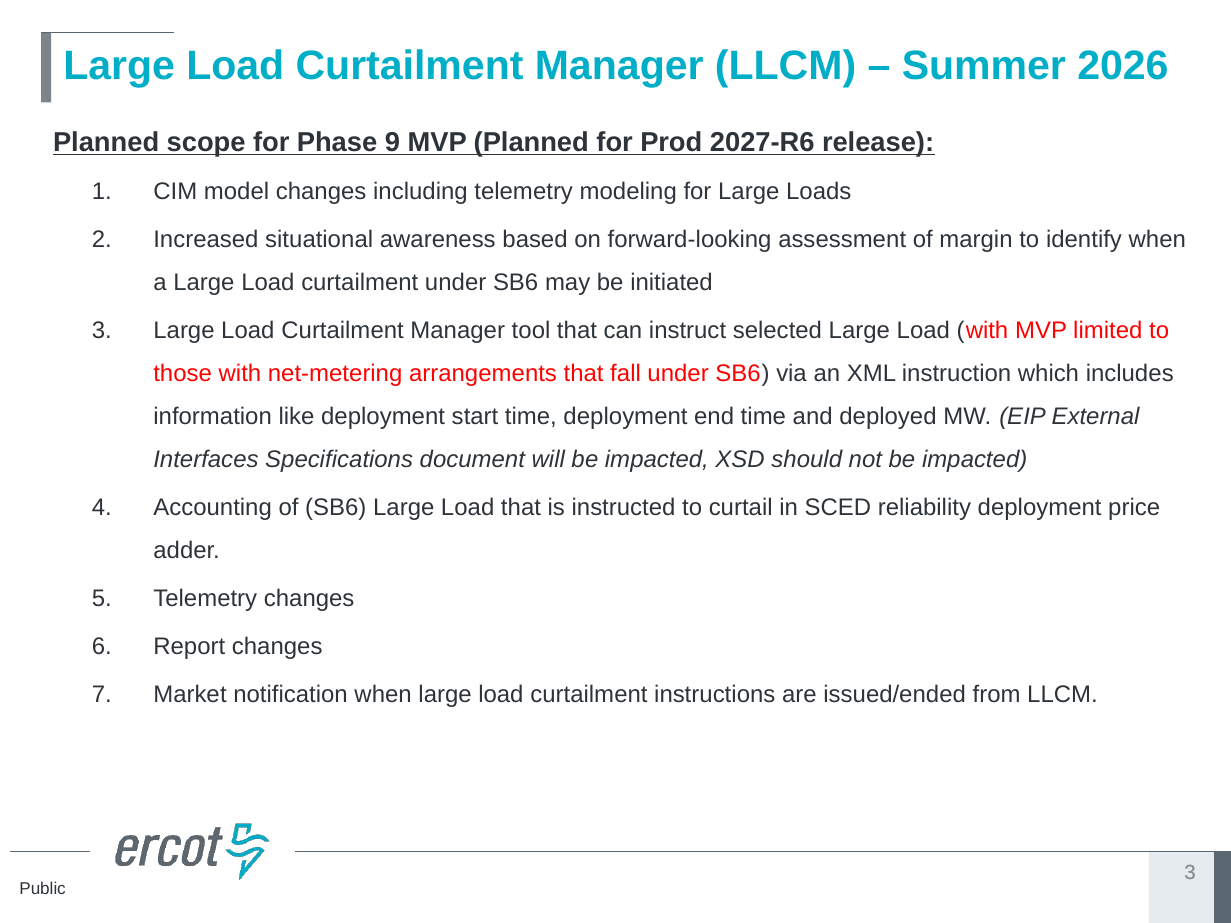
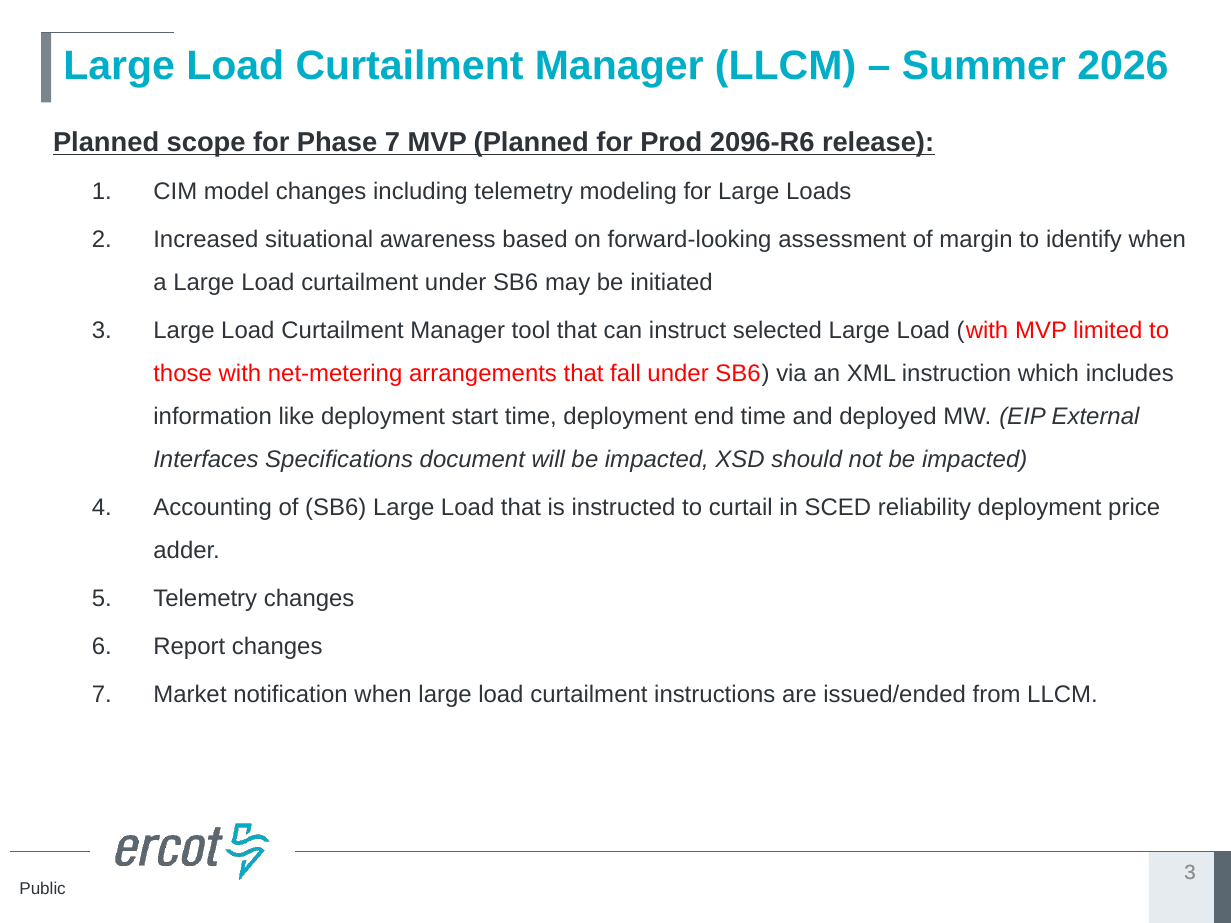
Phase 9: 9 -> 7
2027-R6: 2027-R6 -> 2096-R6
